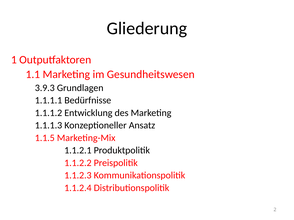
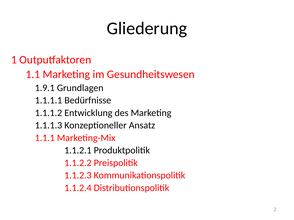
3.9.3: 3.9.3 -> 1.9.1
1.1.5: 1.1.5 -> 1.1.1
